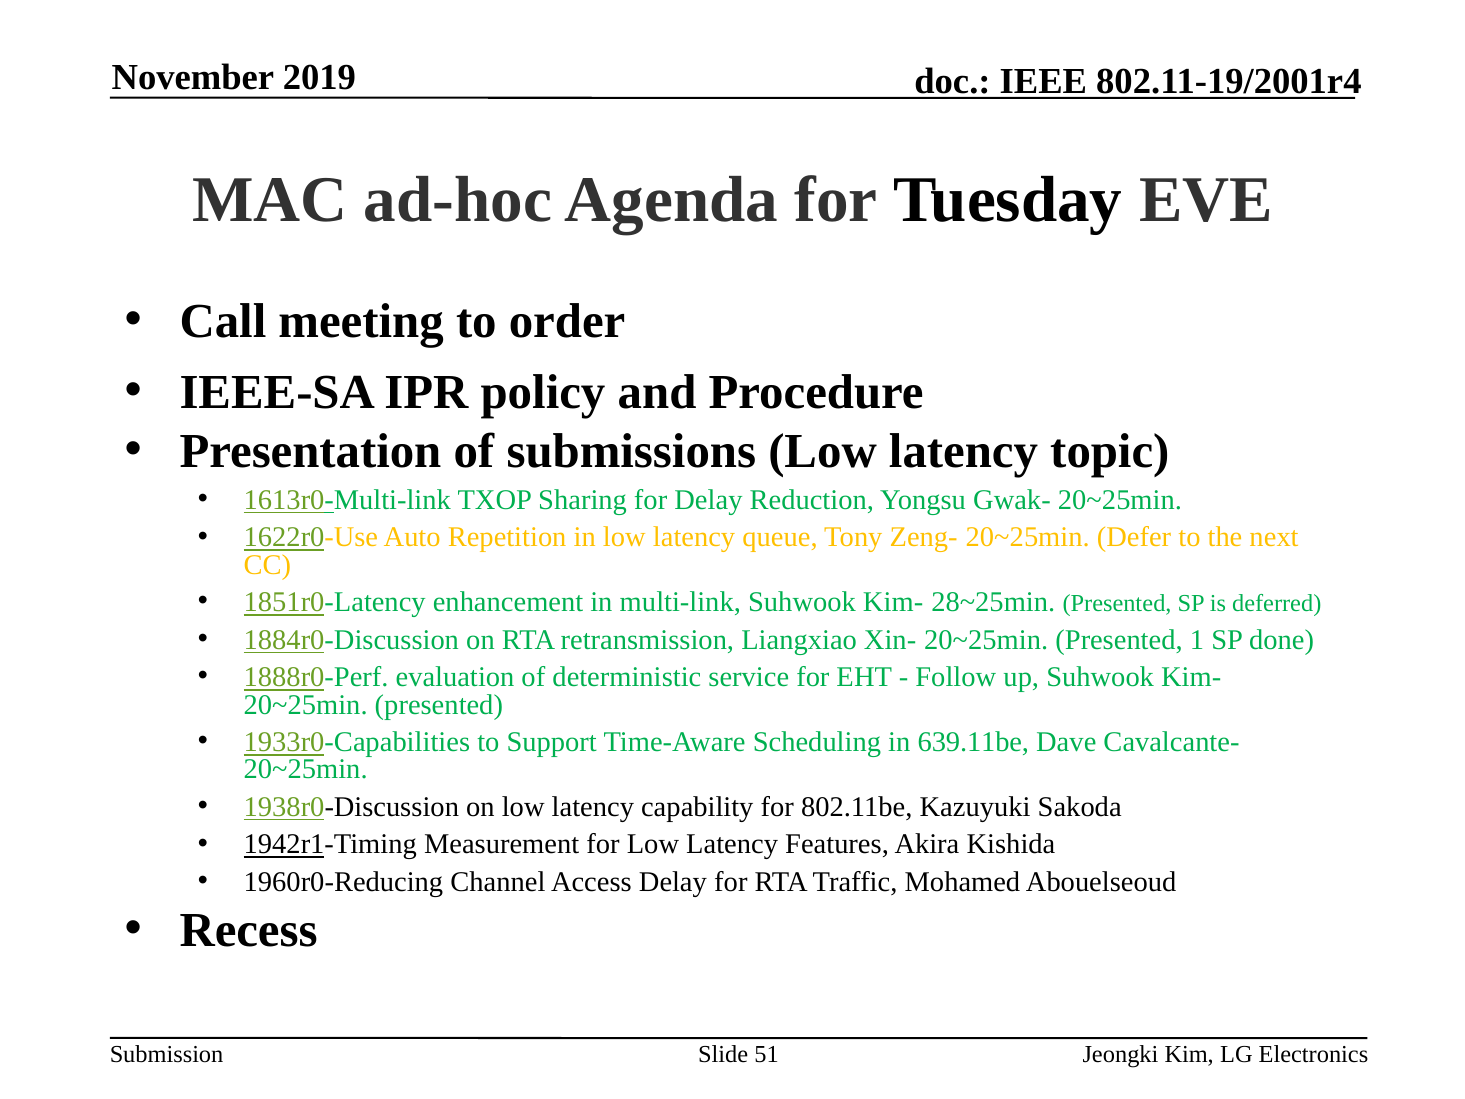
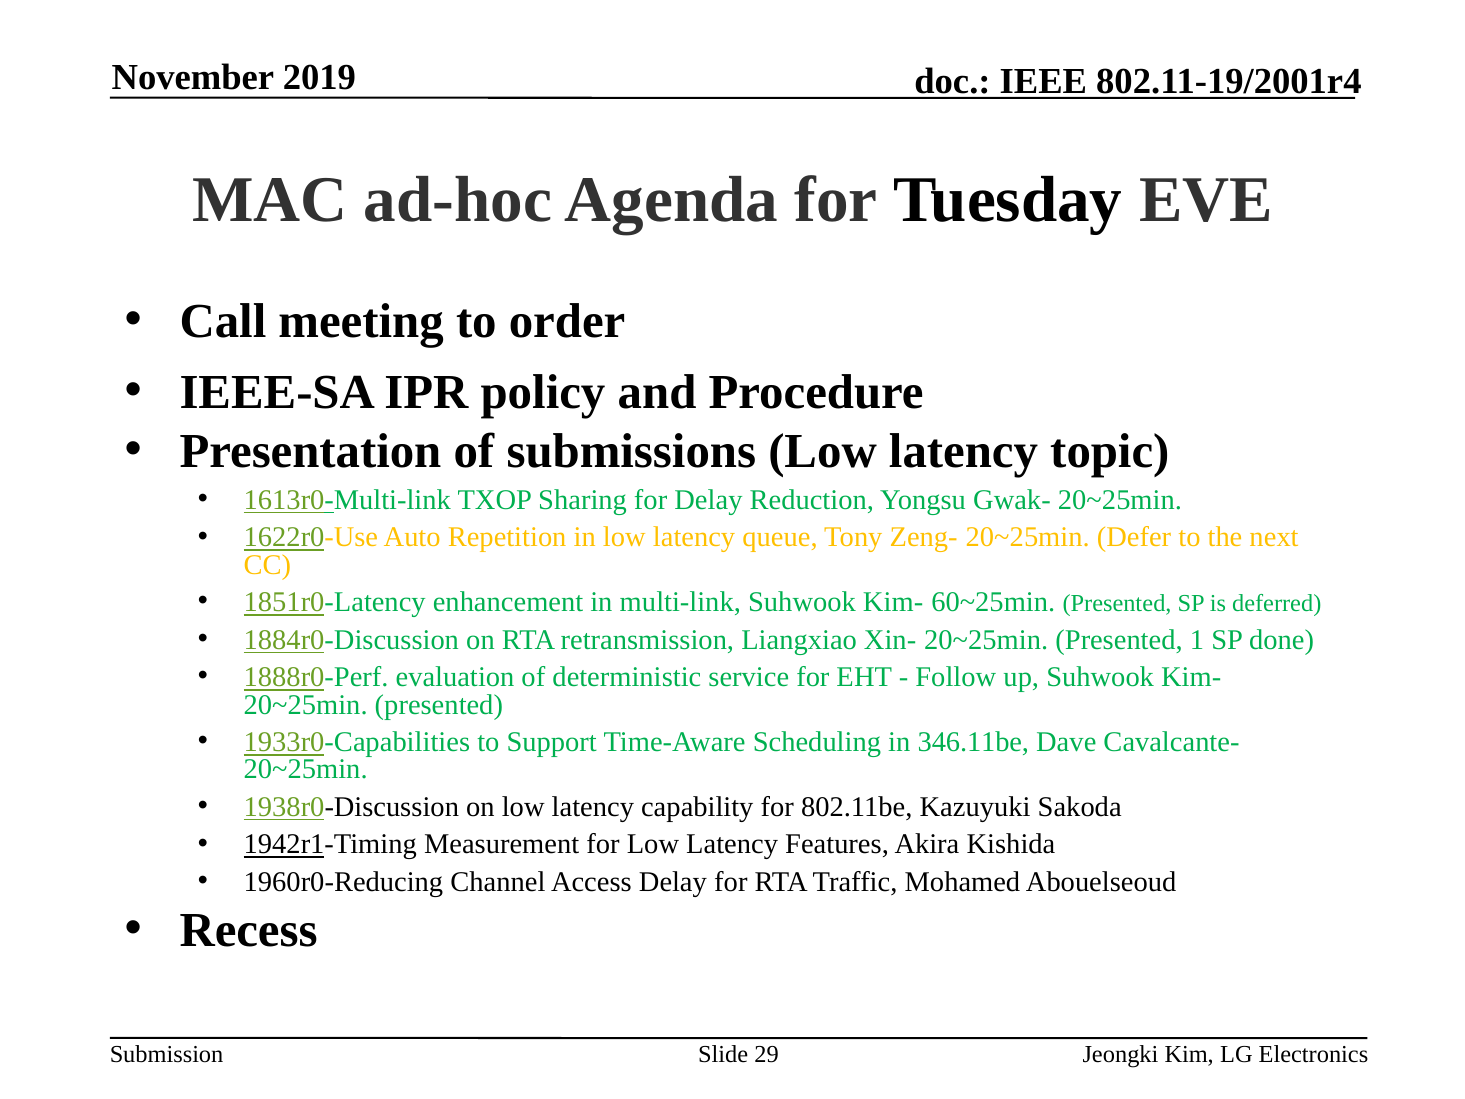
28~25min: 28~25min -> 60~25min
639.11be: 639.11be -> 346.11be
51: 51 -> 29
